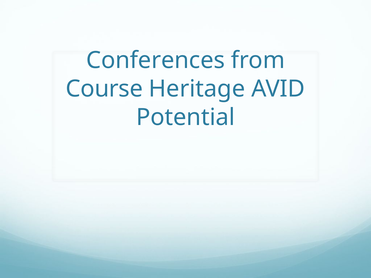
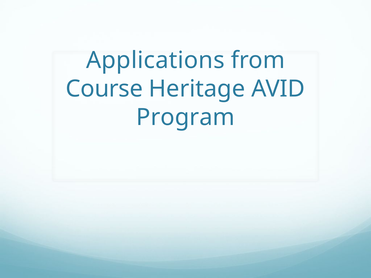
Conferences: Conferences -> Applications
Potential: Potential -> Program
